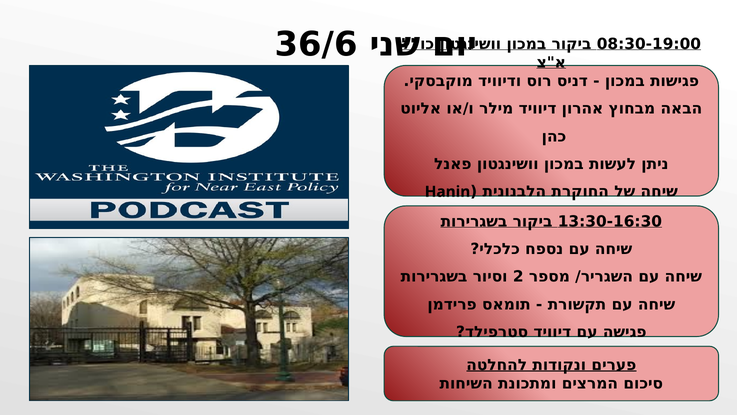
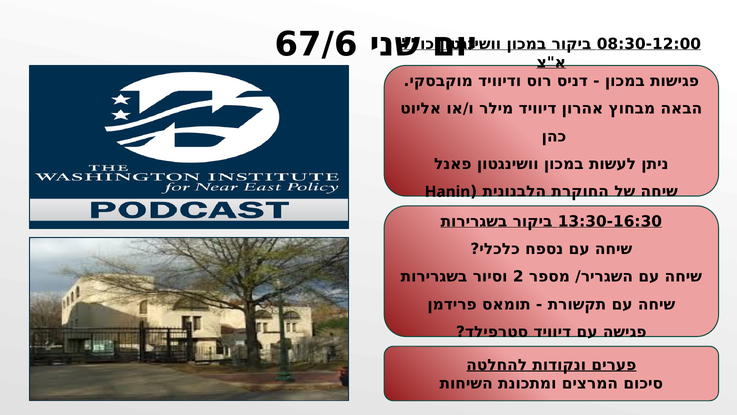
36/6: 36/6 -> 67/6
08:30-19:00: 08:30-19:00 -> 08:30-12:00
